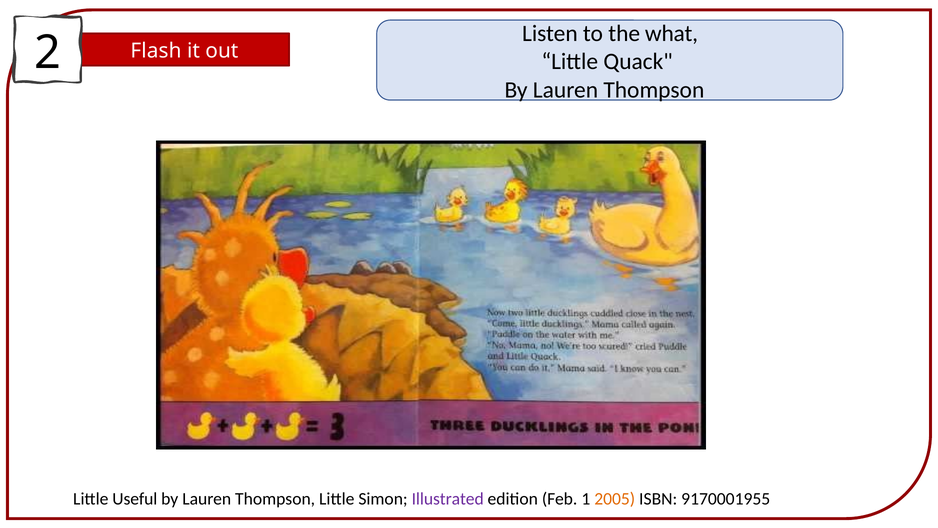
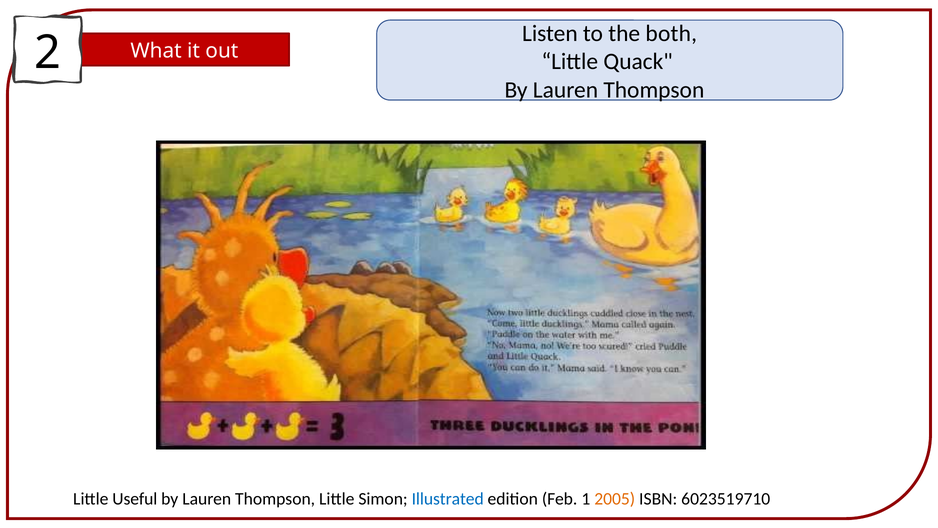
what: what -> both
Flash: Flash -> What
Illustrated colour: purple -> blue
9170001955: 9170001955 -> 6023519710
